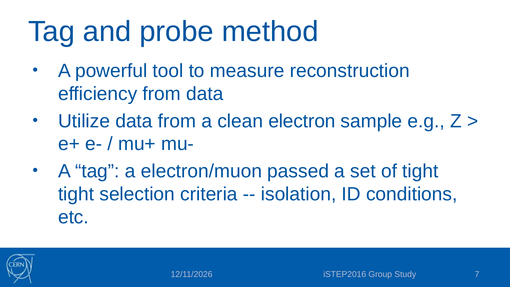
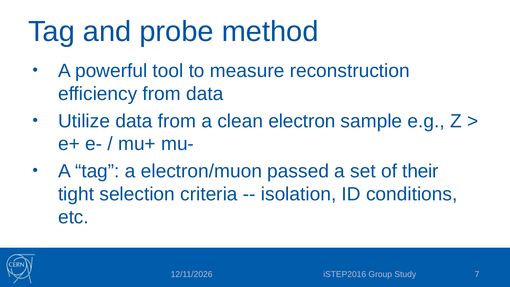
of tight: tight -> their
